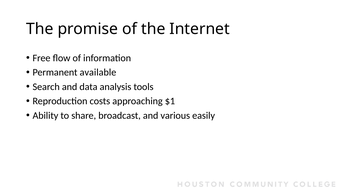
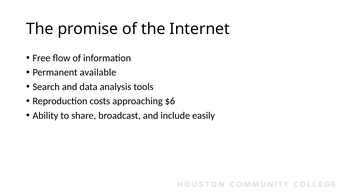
$1: $1 -> $6
various: various -> include
